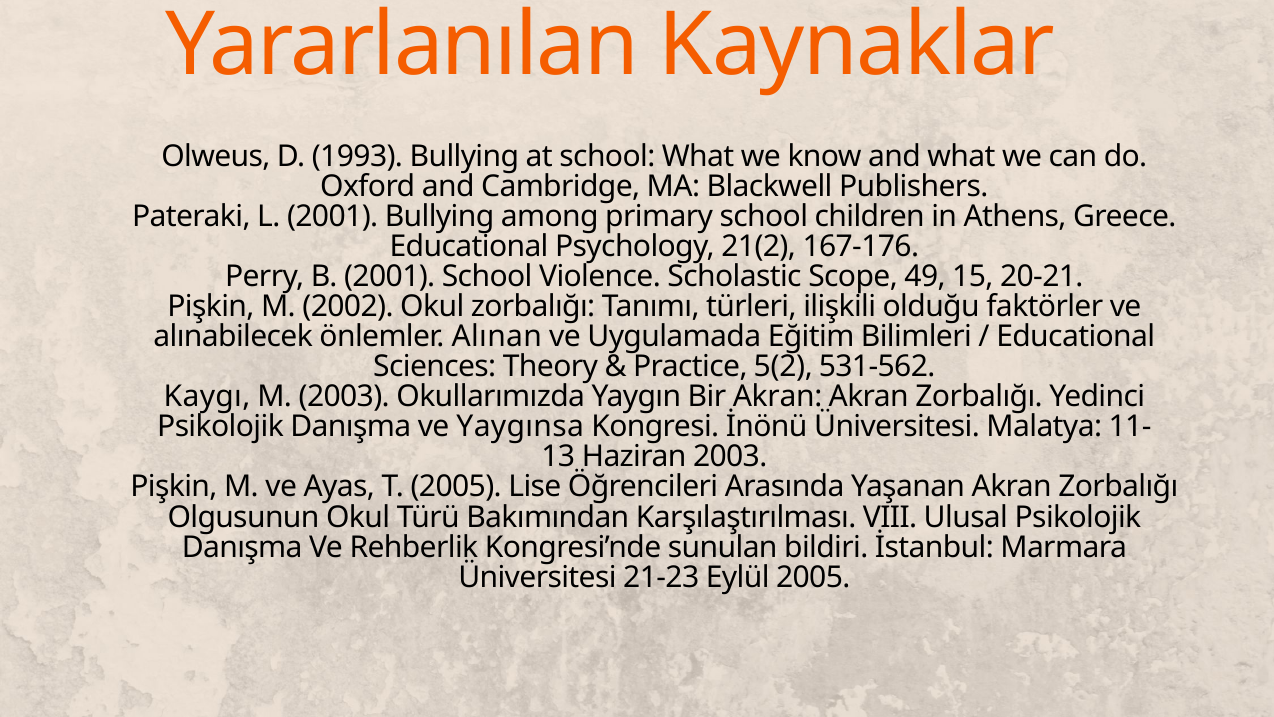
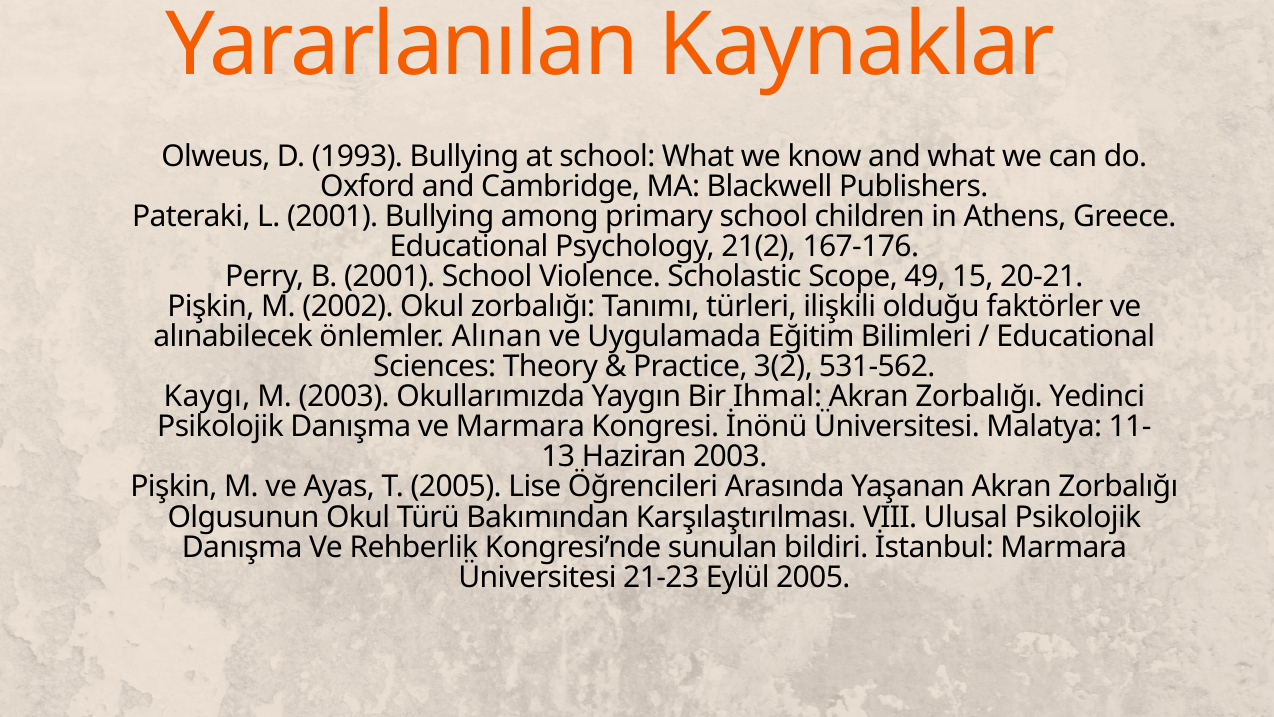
5(2: 5(2 -> 3(2
Bir Akran: Akran -> Ihmal
ve Yaygınsa: Yaygınsa -> Marmara
